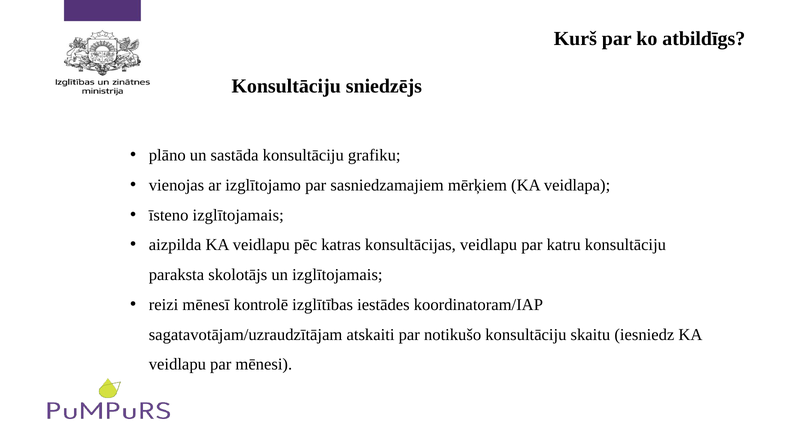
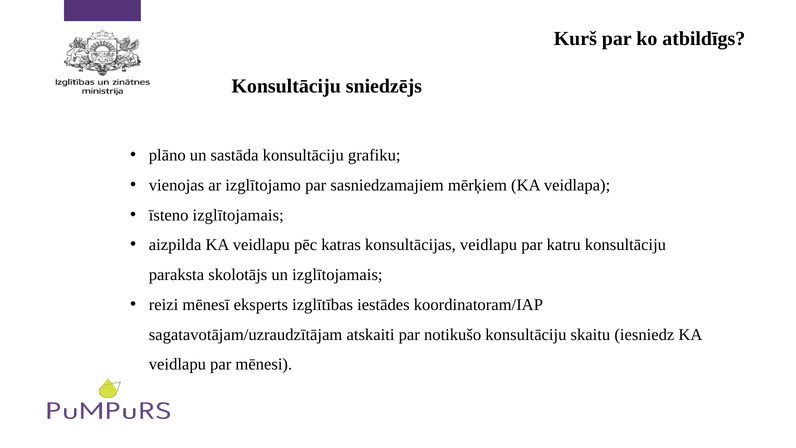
kontrolē: kontrolē -> eksperts
